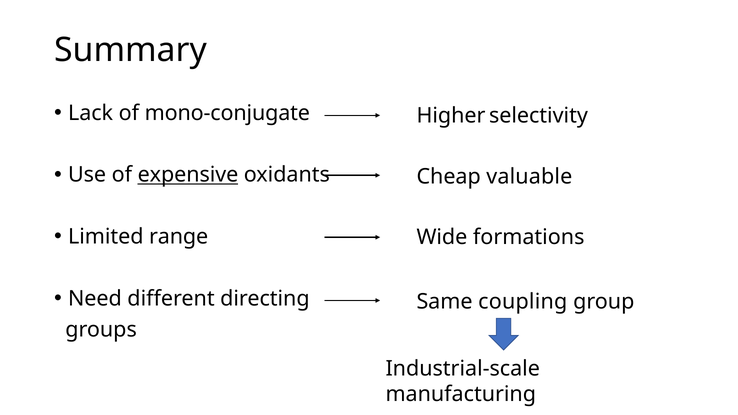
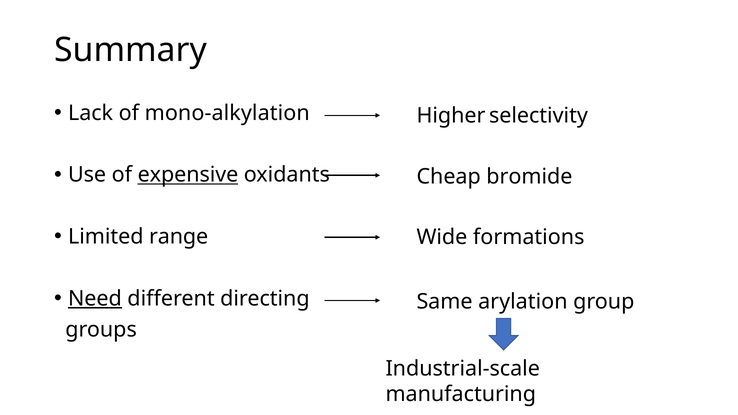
mono-conjugate: mono-conjugate -> mono-alkylation
valuable: valuable -> bromide
Need underline: none -> present
coupling: coupling -> arylation
